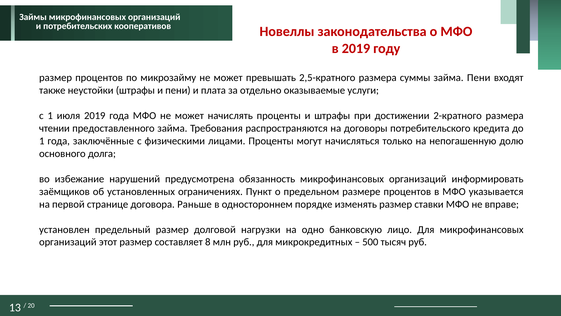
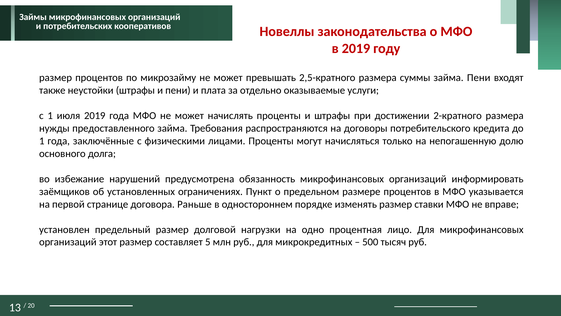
чтении: чтении -> нужды
банковскую: банковскую -> процентная
8: 8 -> 5
